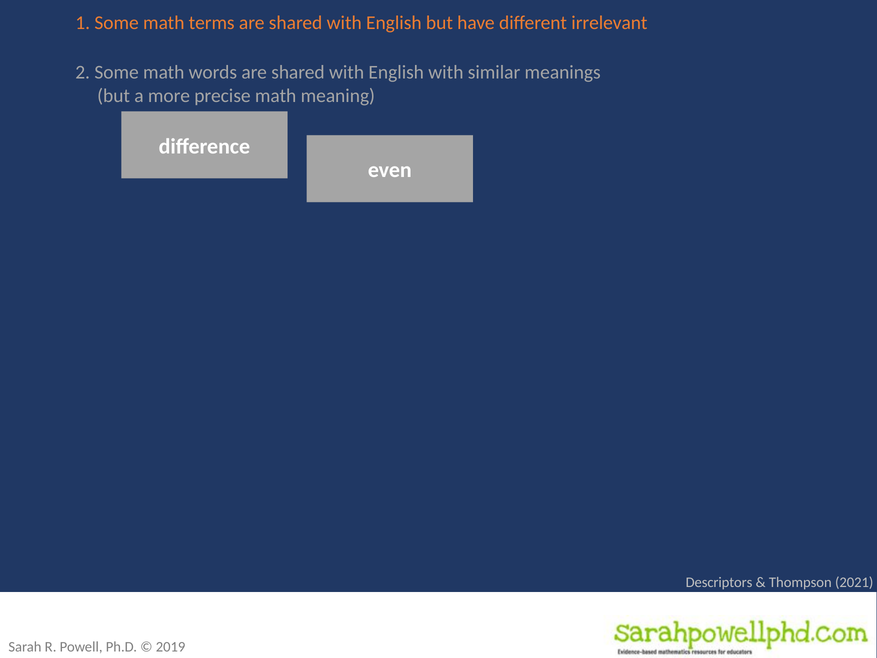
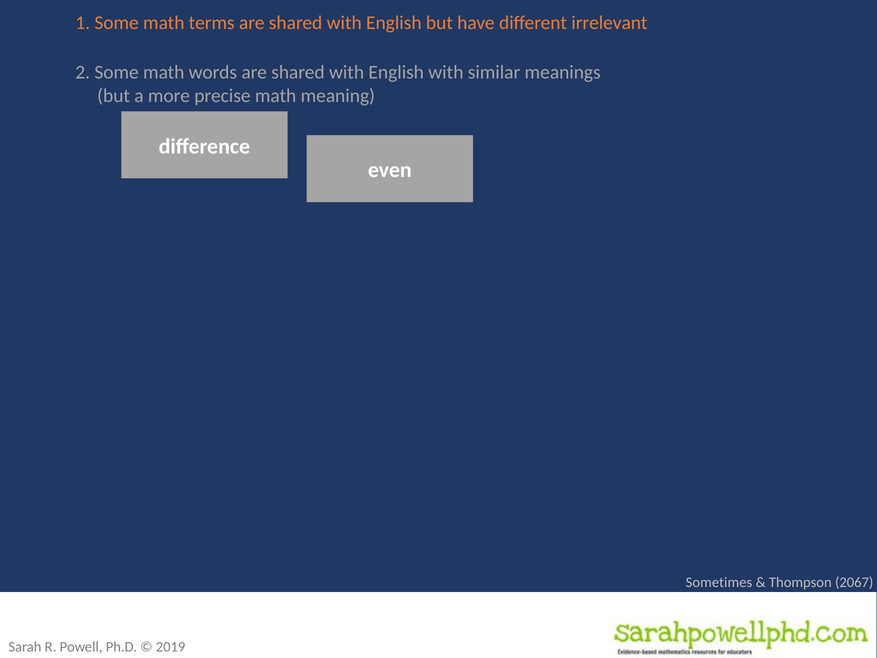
Descriptors: Descriptors -> Sometimes
2021: 2021 -> 2067
